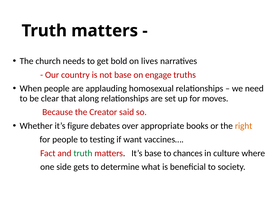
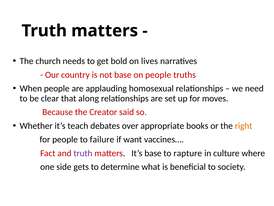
on engage: engage -> people
figure: figure -> teach
testing: testing -> failure
truth at (83, 153) colour: green -> purple
chances: chances -> rapture
